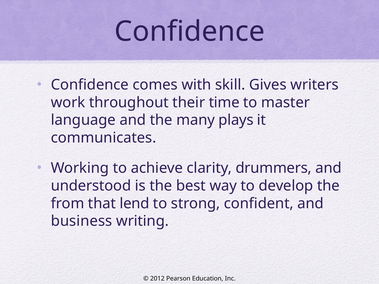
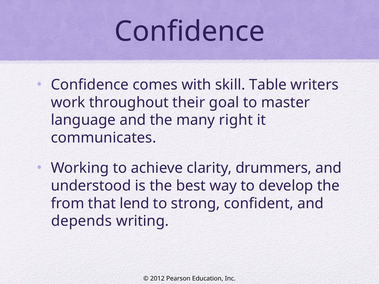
Gives: Gives -> Table
time: time -> goal
plays: plays -> right
business: business -> depends
